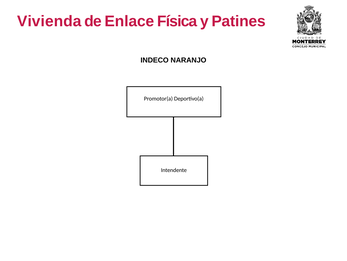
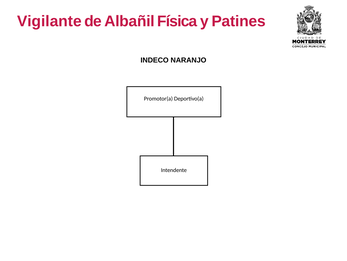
Vivienda: Vivienda -> Vigilante
Enlace: Enlace -> Albañil
